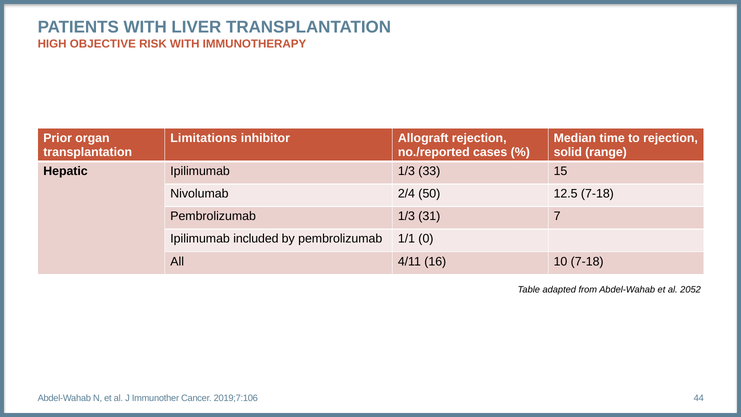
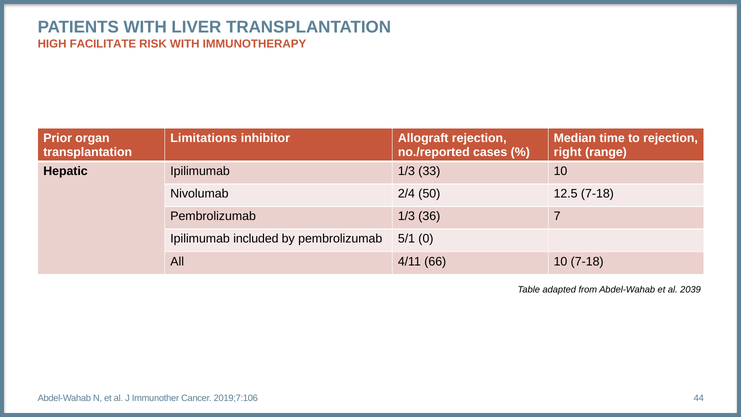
OBJECTIVE: OBJECTIVE -> FACILITATE
solid: solid -> right
33 15: 15 -> 10
31: 31 -> 36
1/1: 1/1 -> 5/1
16: 16 -> 66
2052: 2052 -> 2039
